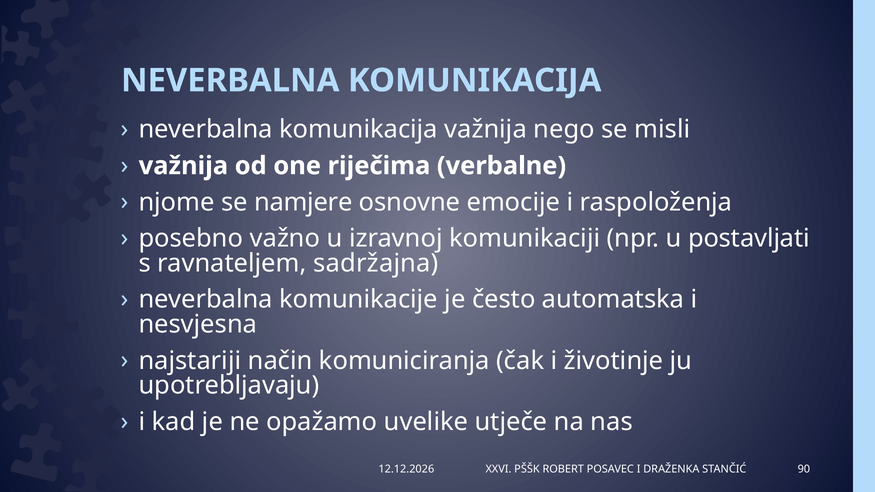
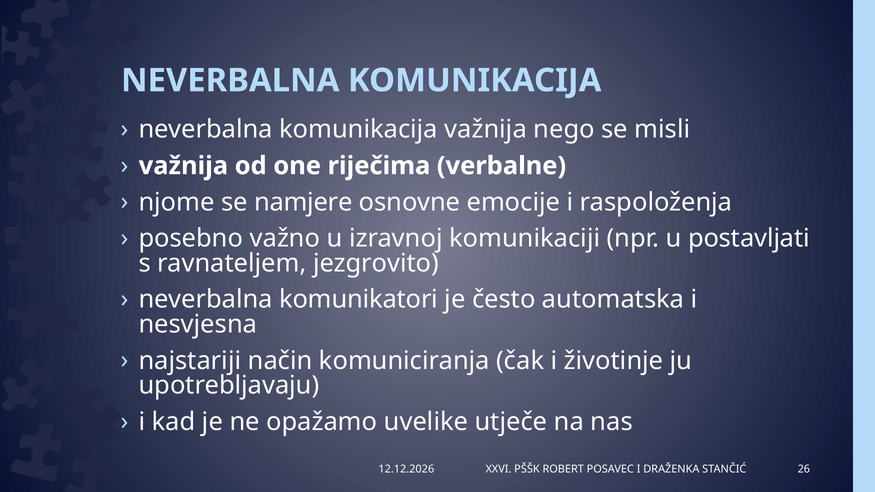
sadržajna: sadržajna -> jezgrovito
komunikacije: komunikacije -> komunikatori
90: 90 -> 26
